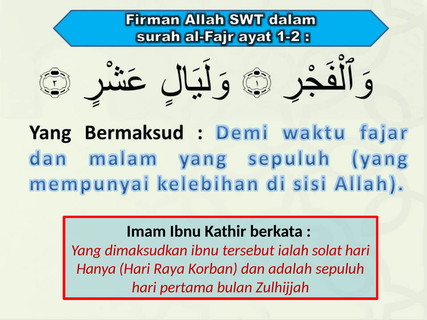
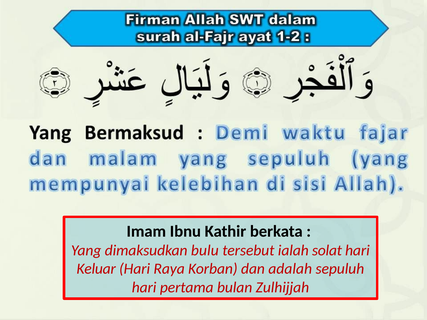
dimaksudkan ibnu: ibnu -> bulu
Hanya: Hanya -> Keluar
